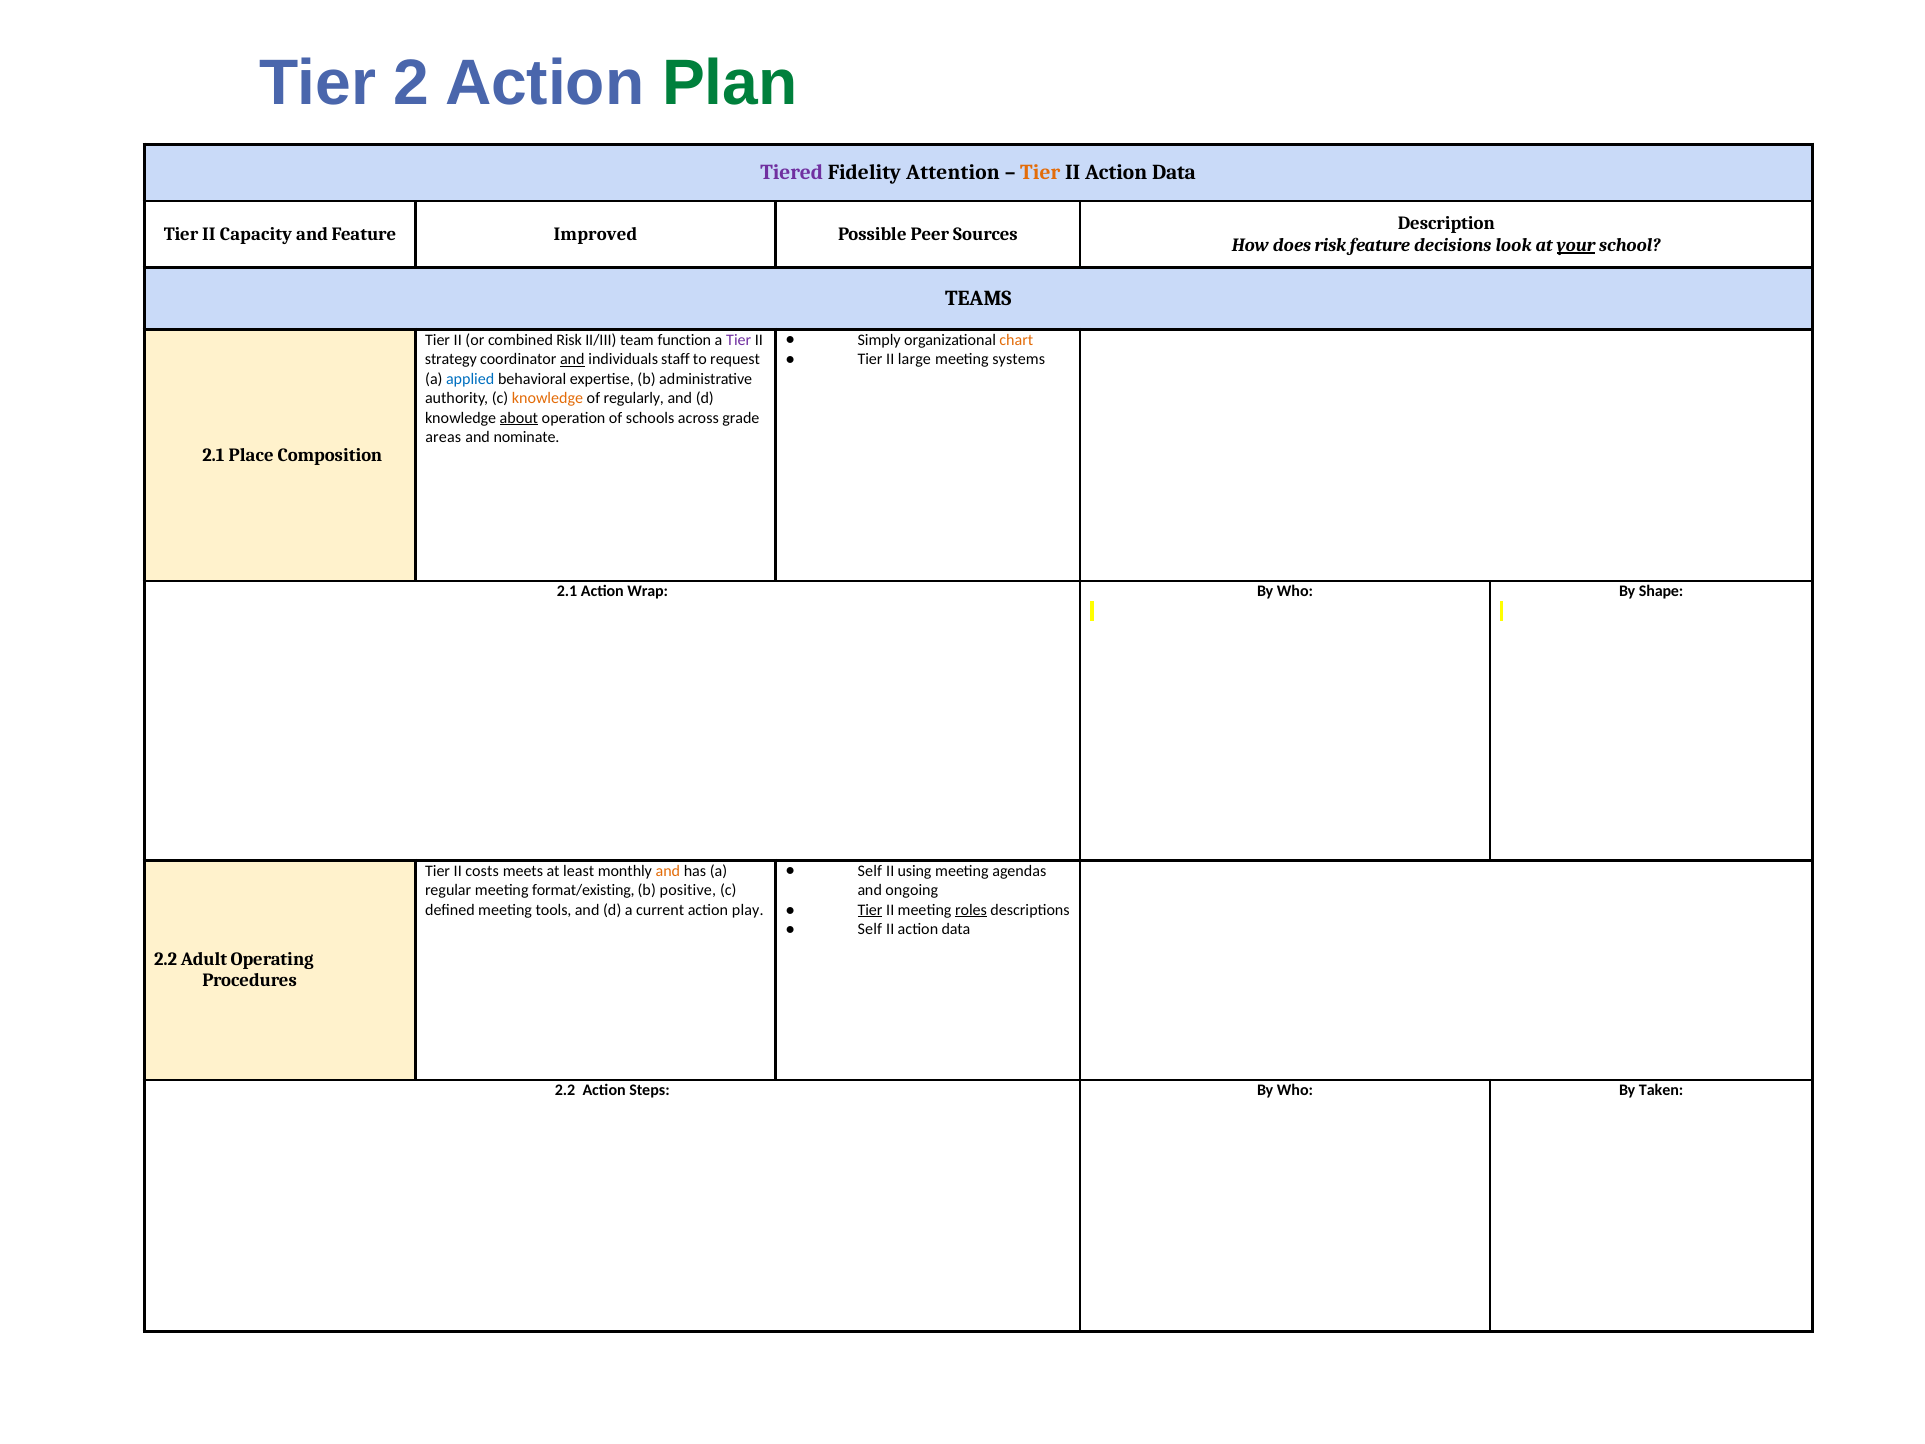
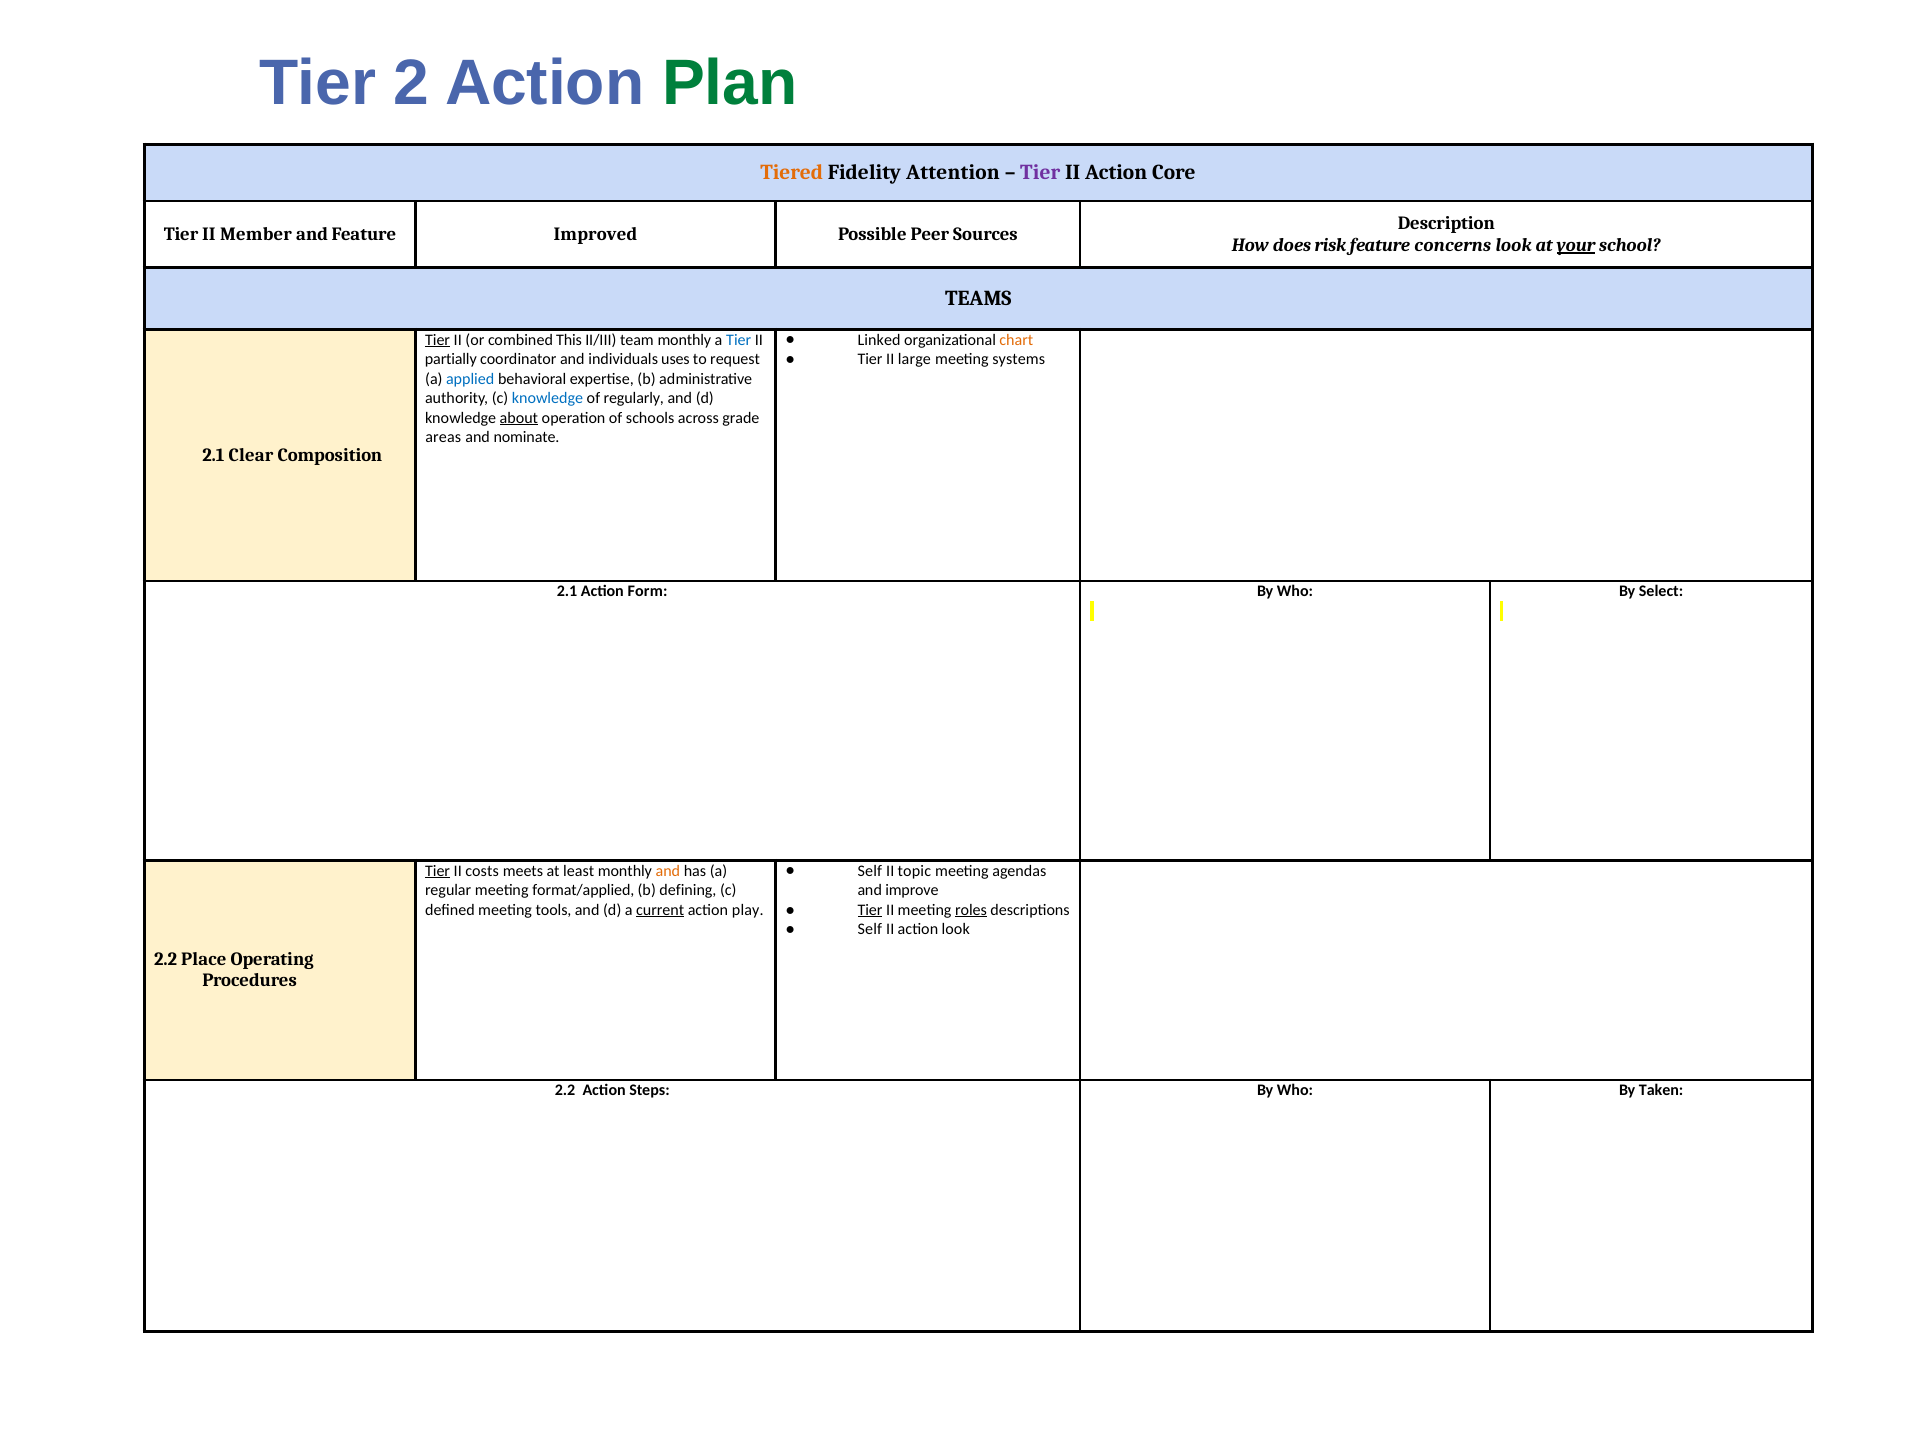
Tiered colour: purple -> orange
Tier at (1040, 173) colour: orange -> purple
Data at (1174, 173): Data -> Core
Capacity: Capacity -> Member
decisions: decisions -> concerns
Simply: Simply -> Linked
Tier at (438, 340) underline: none -> present
combined Risk: Risk -> This
team function: function -> monthly
Tier at (739, 340) colour: purple -> blue
strategy: strategy -> partially
and at (572, 359) underline: present -> none
staff: staff -> uses
knowledge at (547, 398) colour: orange -> blue
Place: Place -> Clear
Wrap: Wrap -> Form
Shape: Shape -> Select
using: using -> topic
Tier at (438, 871) underline: none -> present
format/existing: format/existing -> format/applied
positive: positive -> defining
ongoing: ongoing -> improve
current underline: none -> present
data at (956, 929): data -> look
Adult: Adult -> Place
